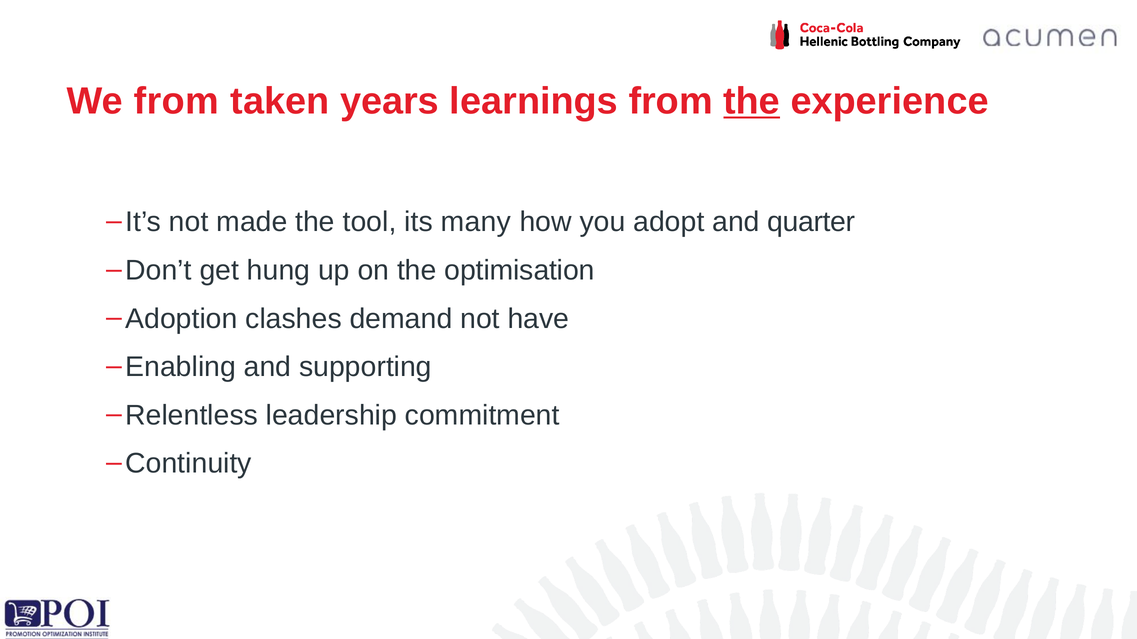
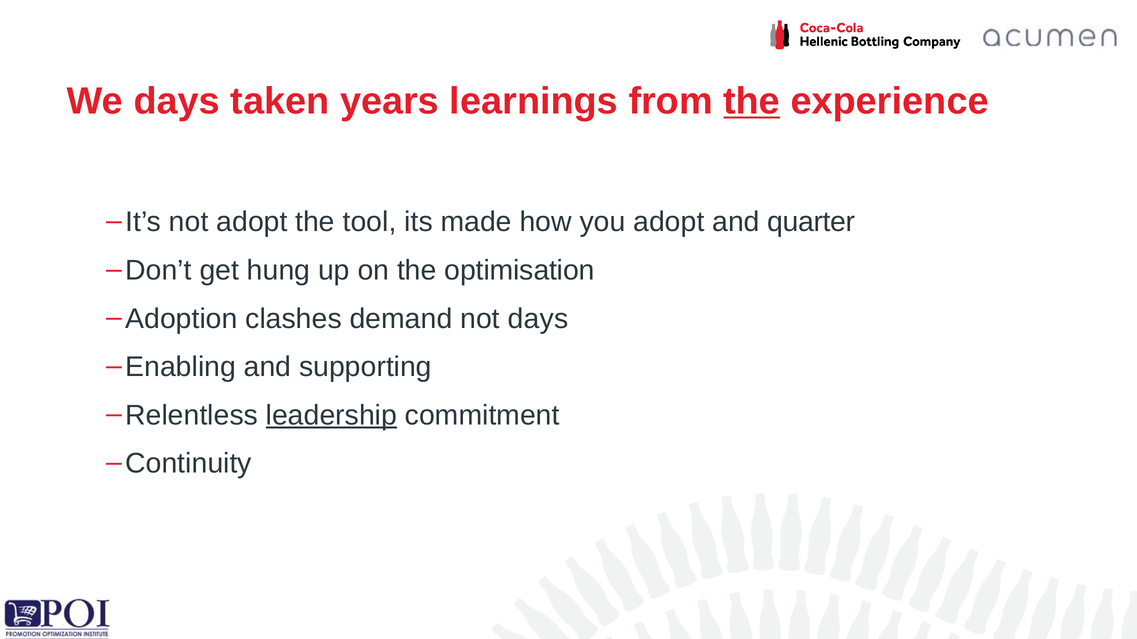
We from: from -> days
not made: made -> adopt
many: many -> made
not have: have -> days
leadership underline: none -> present
